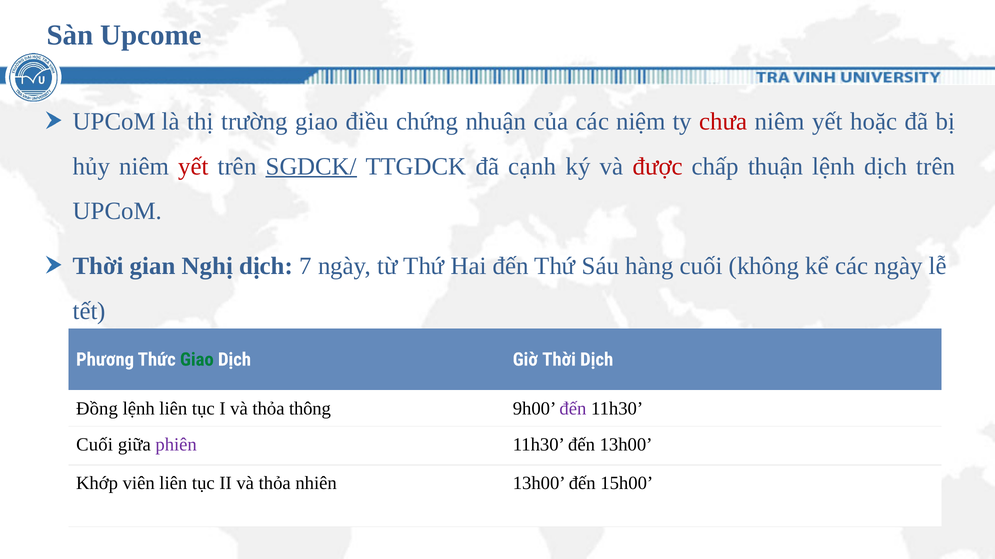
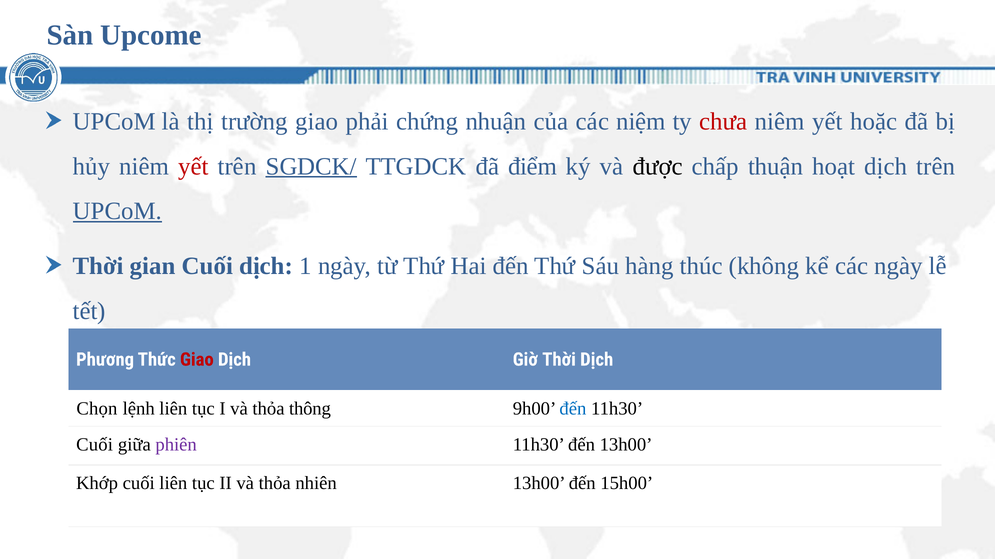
điều: điều -> phải
cạnh: cạnh -> điểm
được colour: red -> black
thuận lệnh: lệnh -> hoạt
UPCoM at (117, 211) underline: none -> present
gian Nghị: Nghị -> Cuối
7: 7 -> 1
hàng cuối: cuối -> thúc
Giao at (197, 360) colour: green -> red
Đồng: Đồng -> Chọn
đến at (573, 409) colour: purple -> blue
Khớp viên: viên -> cuối
